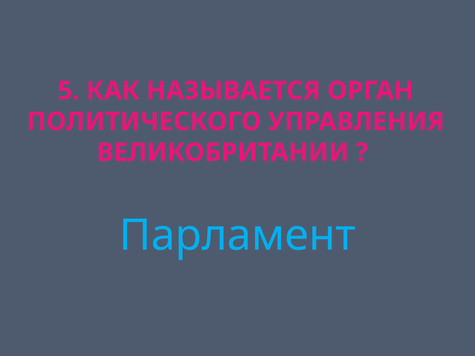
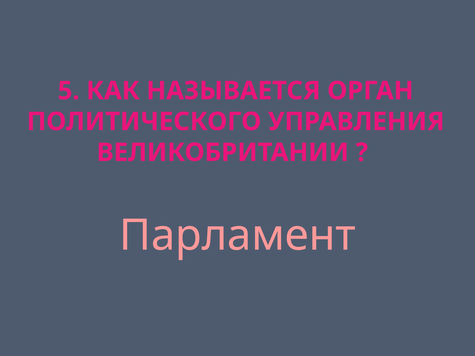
Парламент colour: light blue -> pink
